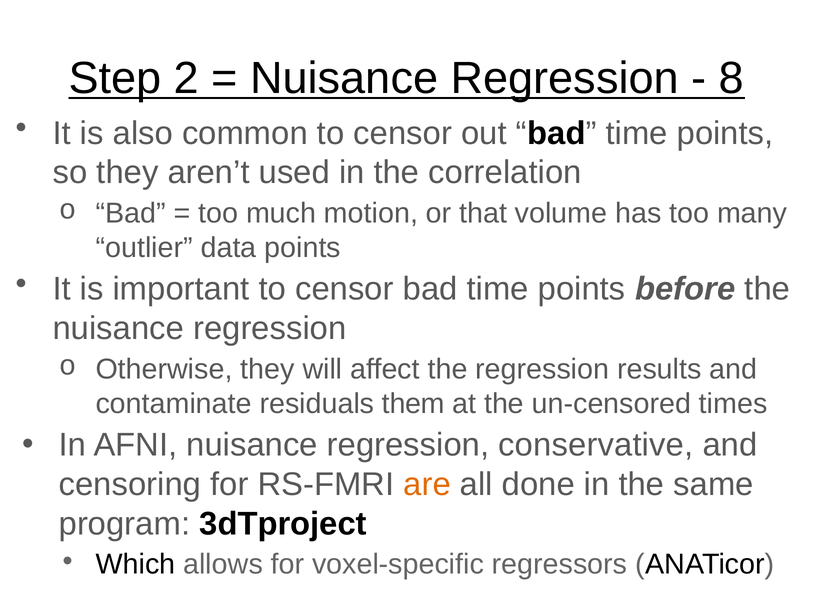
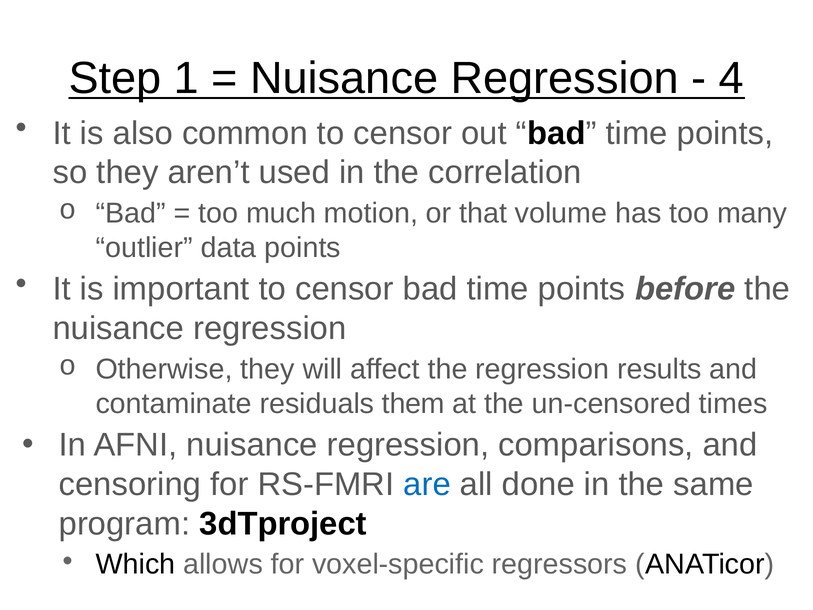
2: 2 -> 1
8: 8 -> 4
conservative: conservative -> comparisons
are colour: orange -> blue
